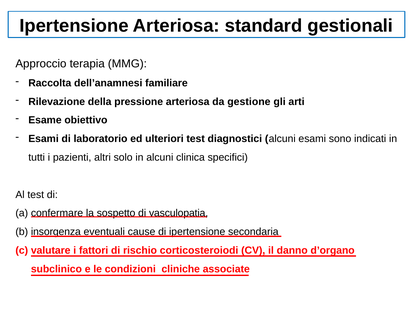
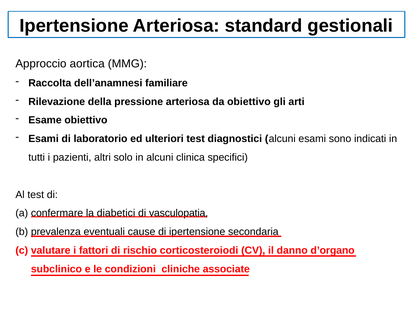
terapia: terapia -> aortica
da gestione: gestione -> obiettivo
sospetto: sospetto -> diabetici
insorgenza: insorgenza -> prevalenza
